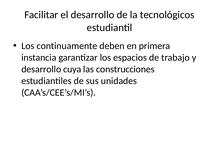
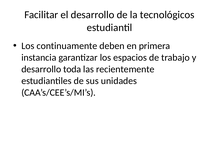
cuya: cuya -> toda
construcciones: construcciones -> recientemente
